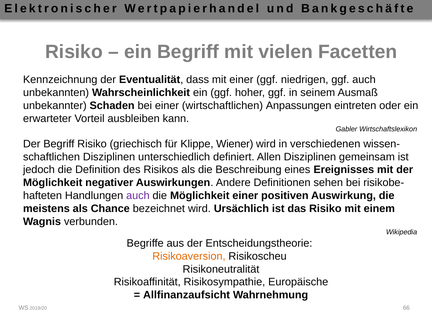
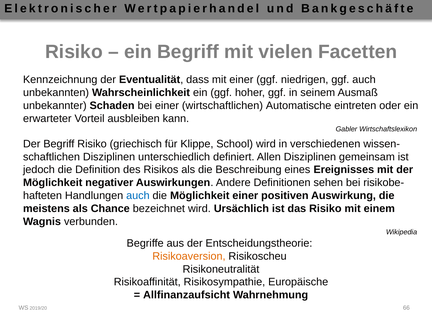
Anpassungen: Anpassungen -> Automatische
Wiener: Wiener -> School
auch at (138, 196) colour: purple -> blue
